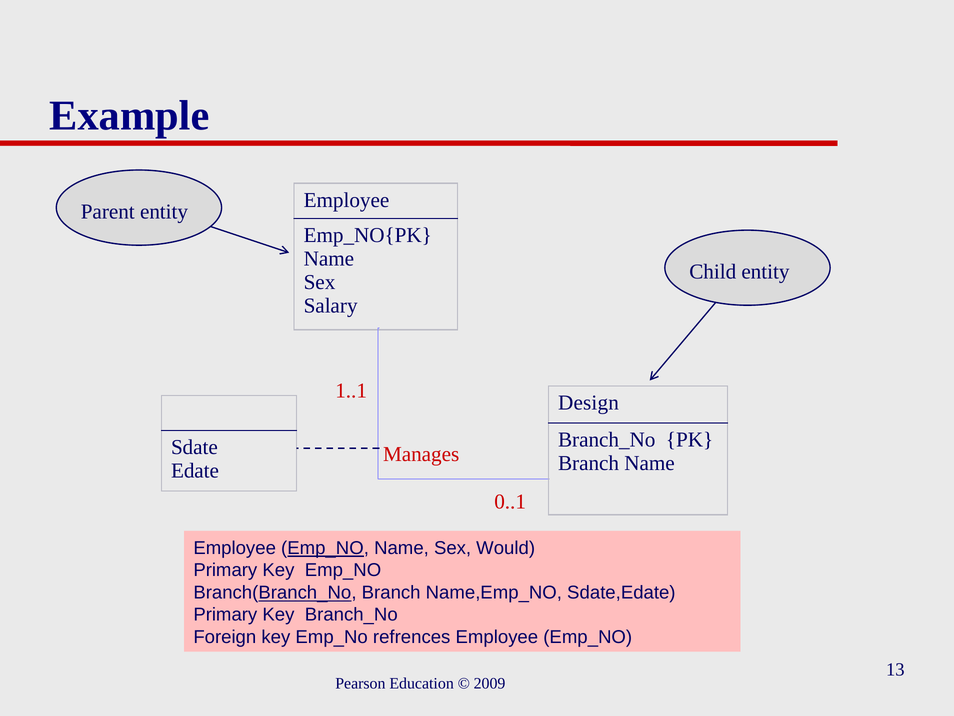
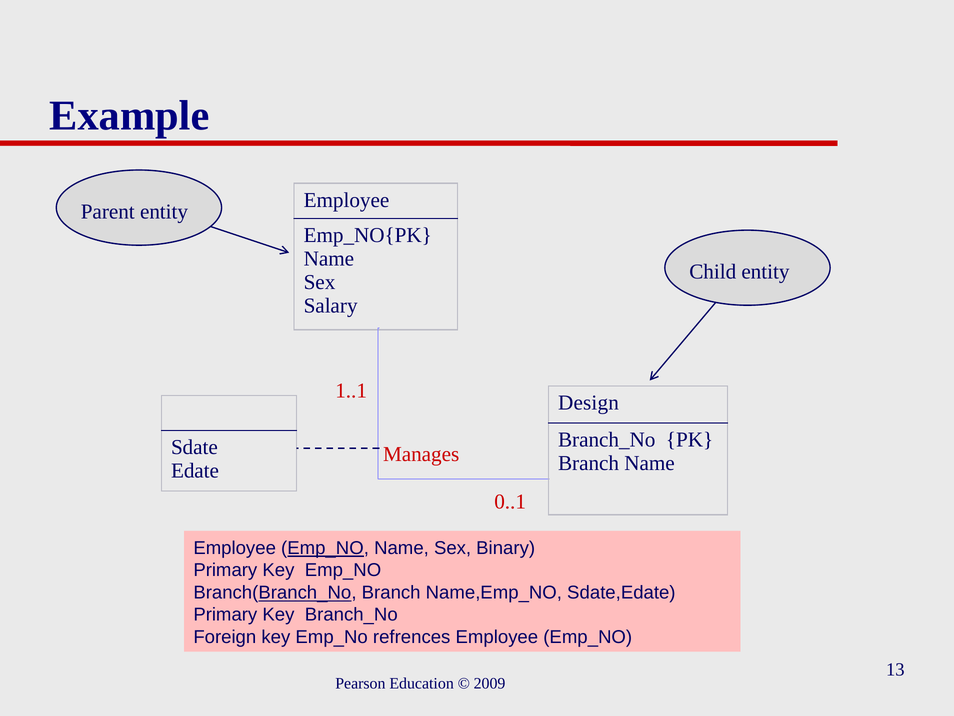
Would: Would -> Binary
